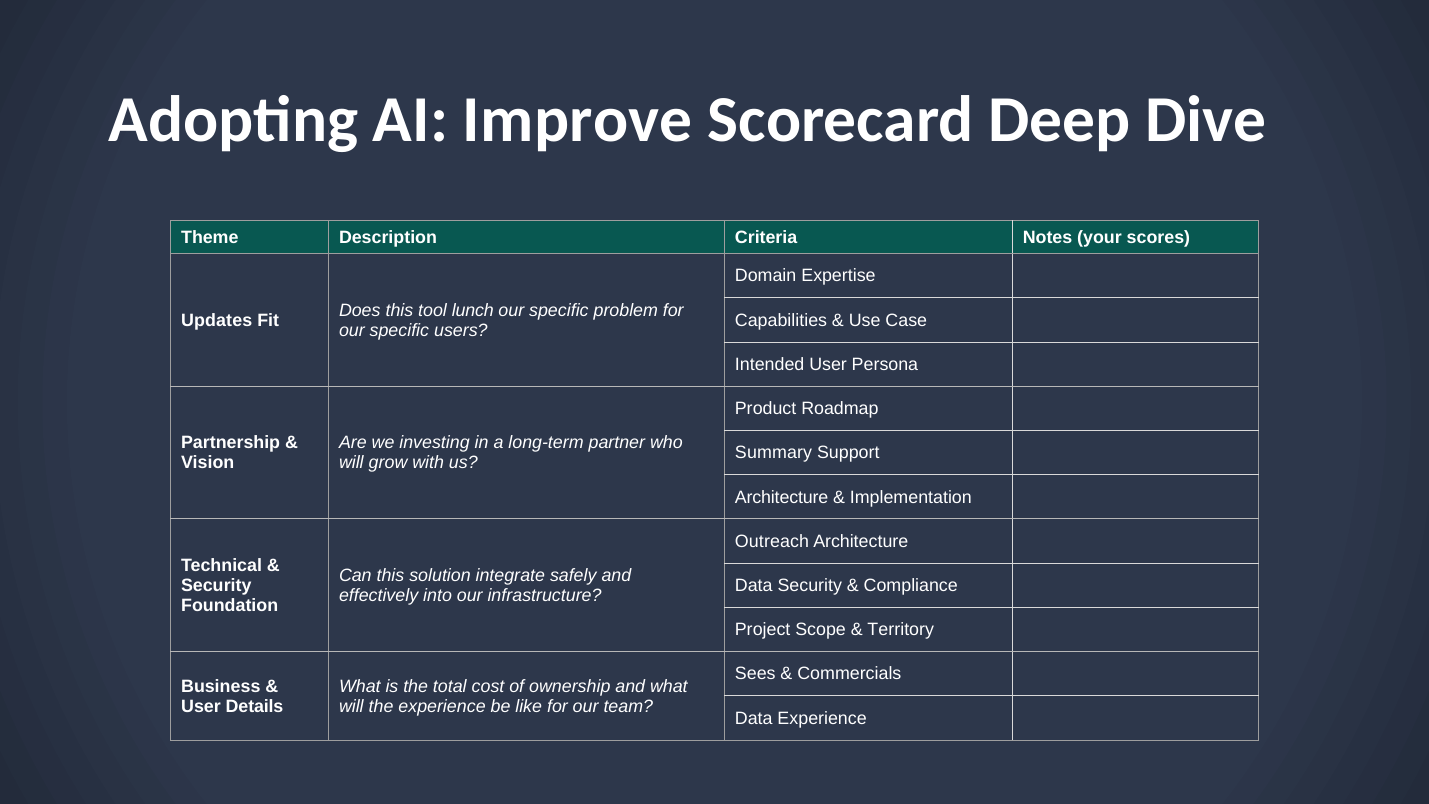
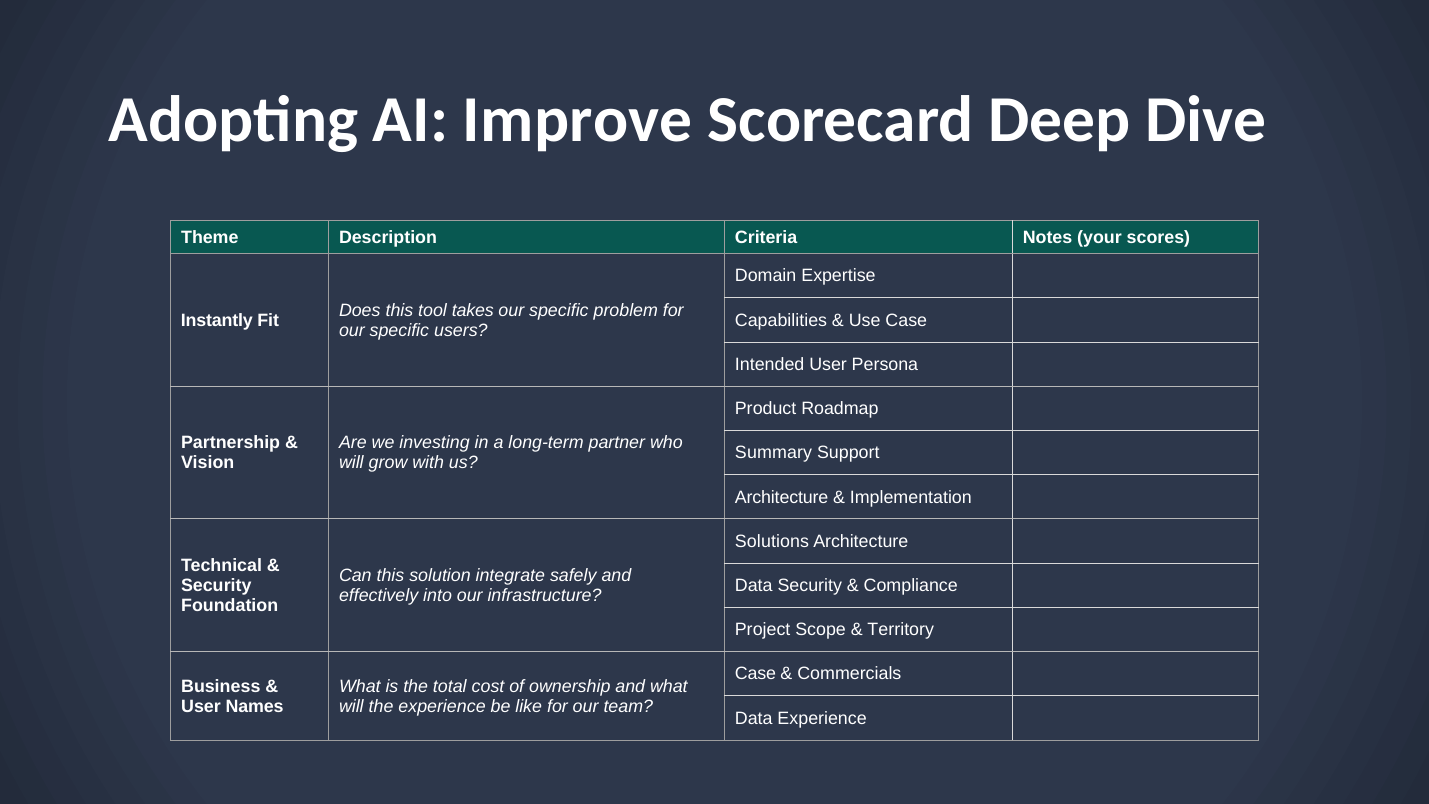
lunch: lunch -> takes
Updates: Updates -> Instantly
Outreach: Outreach -> Solutions
Sees at (755, 674): Sees -> Case
Details: Details -> Names
